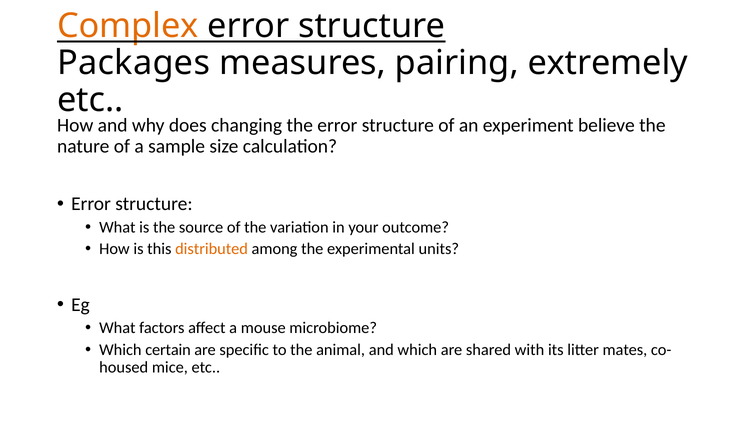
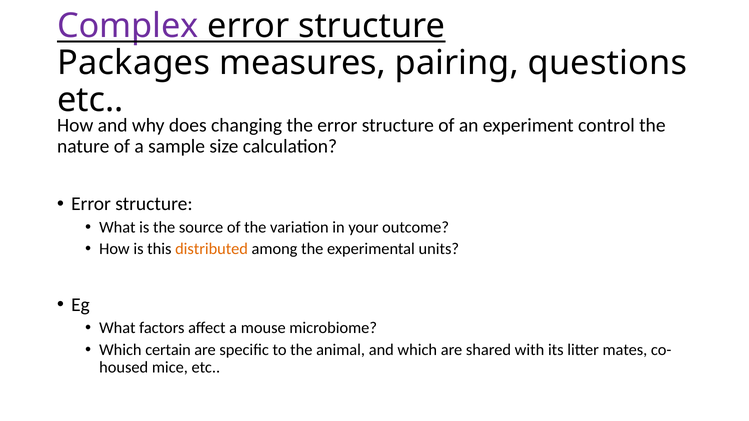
Complex colour: orange -> purple
extremely: extremely -> questions
believe: believe -> control
